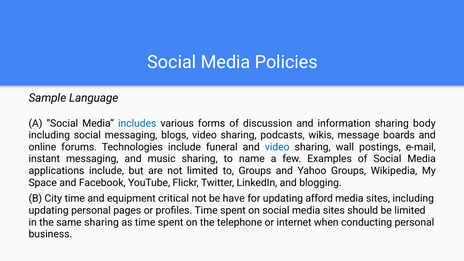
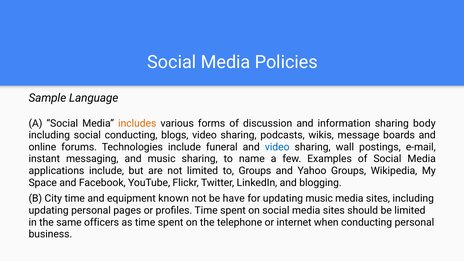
includes colour: blue -> orange
social messaging: messaging -> conducting
critical: critical -> known
updating afford: afford -> music
same sharing: sharing -> officers
